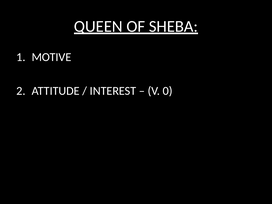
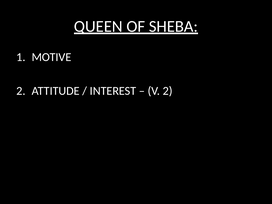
V 0: 0 -> 2
